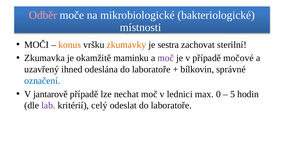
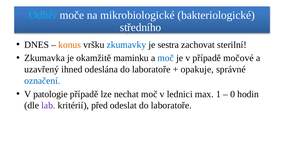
Odběr colour: pink -> light blue
místnosti: místnosti -> středního
MOČI: MOČI -> DNES
zkumavky colour: orange -> blue
moč at (166, 58) colour: purple -> blue
bílkovin: bílkovin -> opakuje
jantarově: jantarově -> patologie
0: 0 -> 1
5: 5 -> 0
celý: celý -> před
